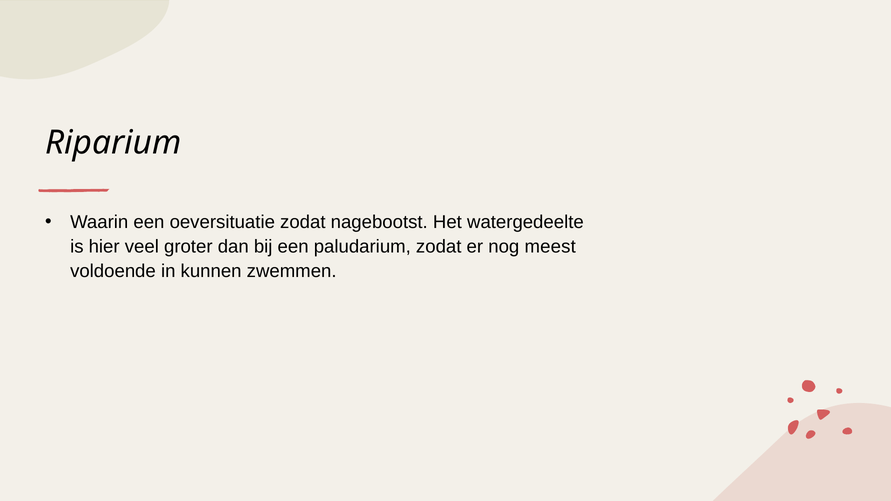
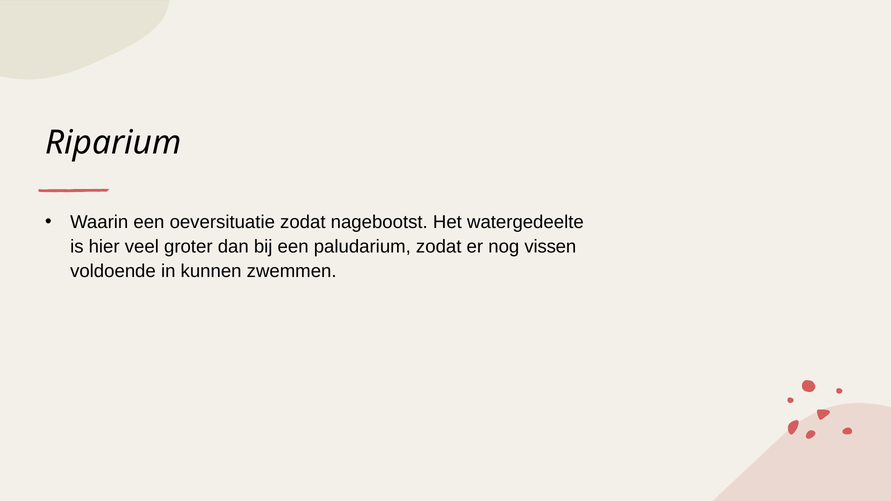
meest: meest -> vissen
